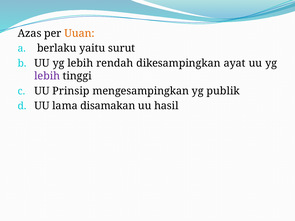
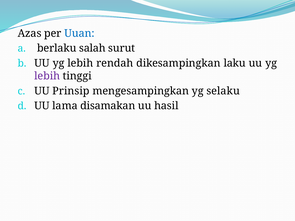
Uuan colour: orange -> blue
yaitu: yaitu -> salah
ayat: ayat -> laku
publik: publik -> selaku
